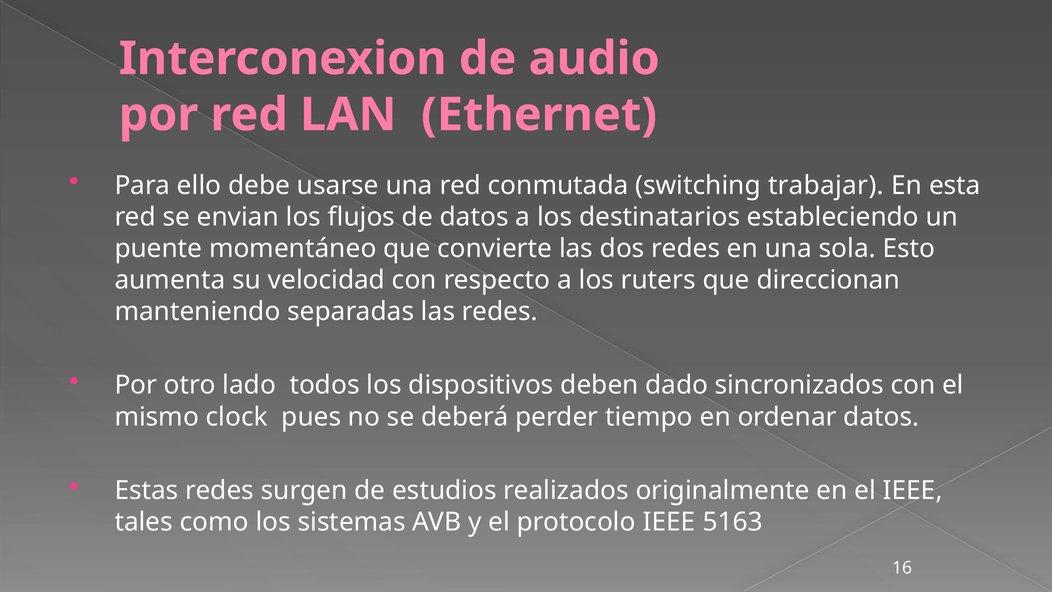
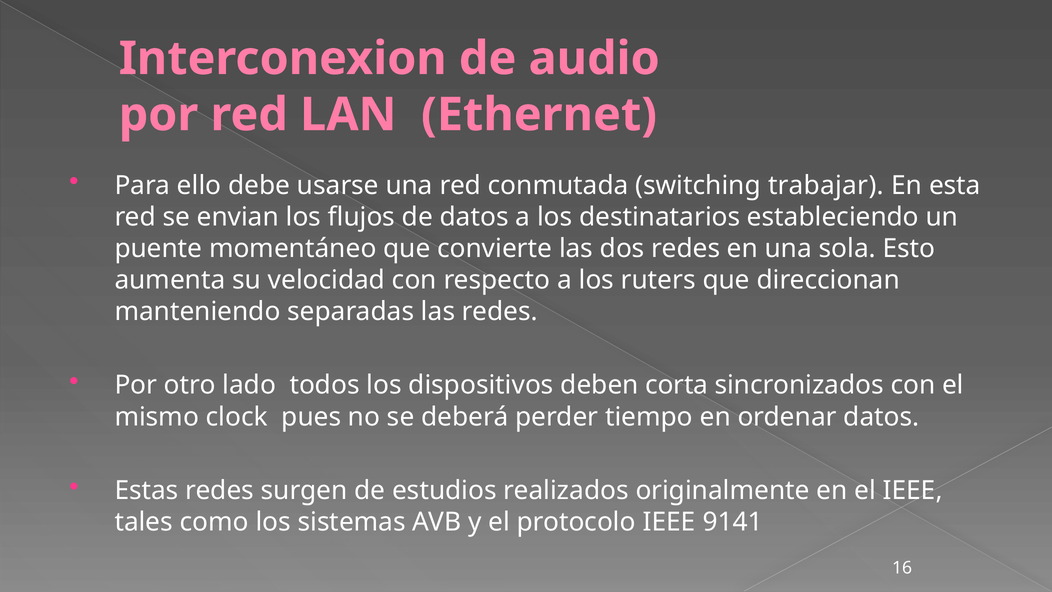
dado: dado -> corta
5163: 5163 -> 9141
